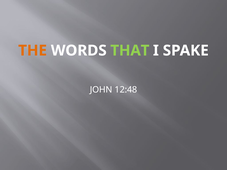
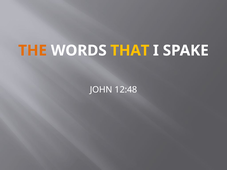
THAT colour: light green -> yellow
